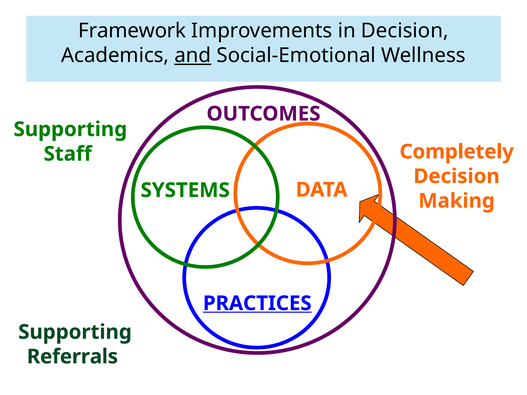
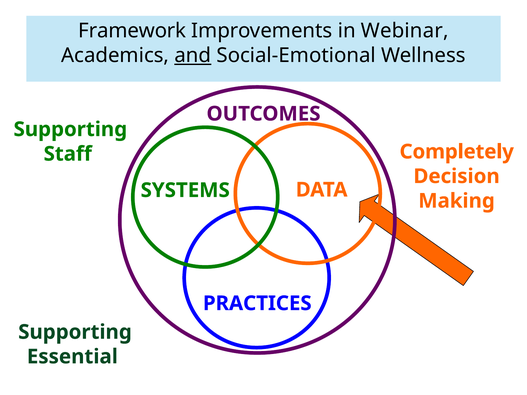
in Decision: Decision -> Webinar
PRACTICES underline: present -> none
Referrals: Referrals -> Essential
